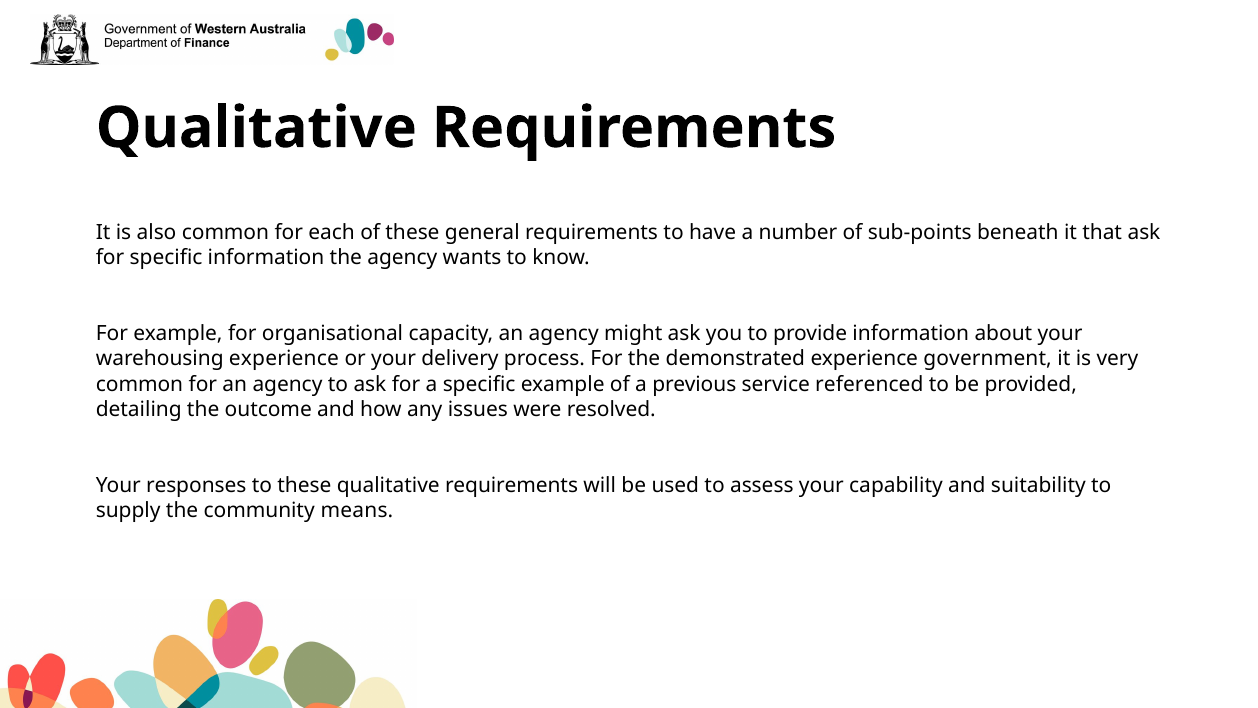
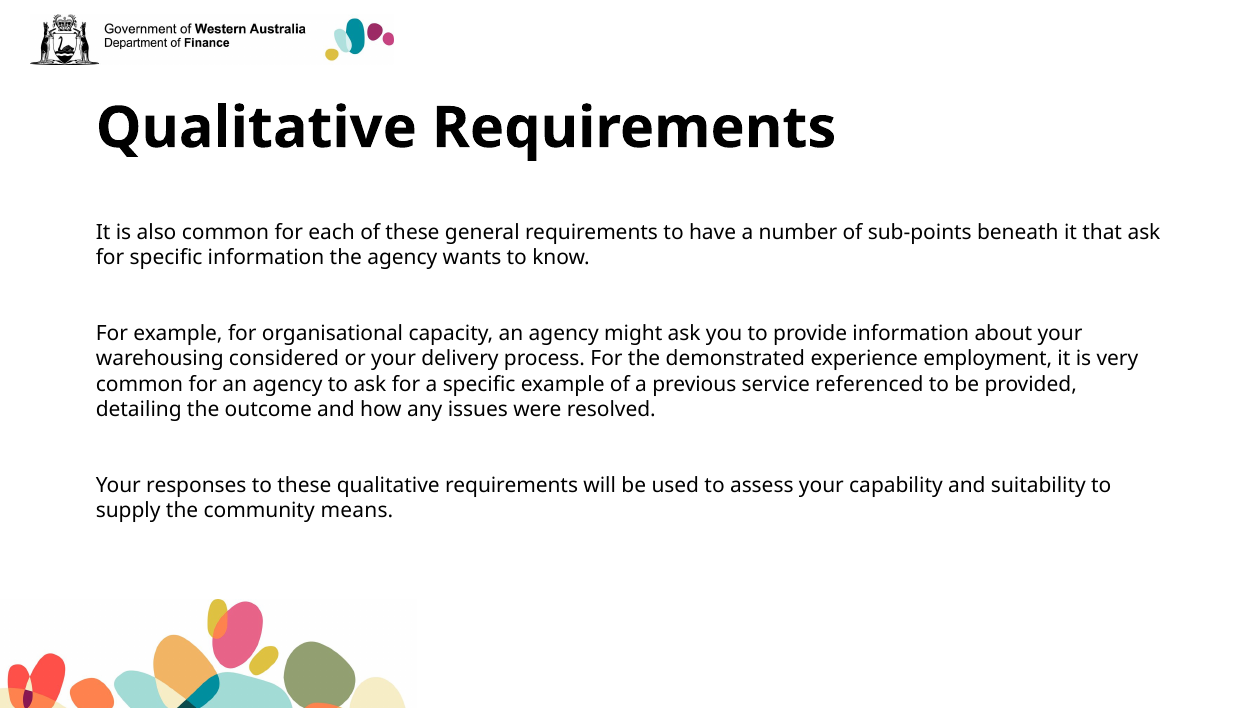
warehousing experience: experience -> considered
government: government -> employment
